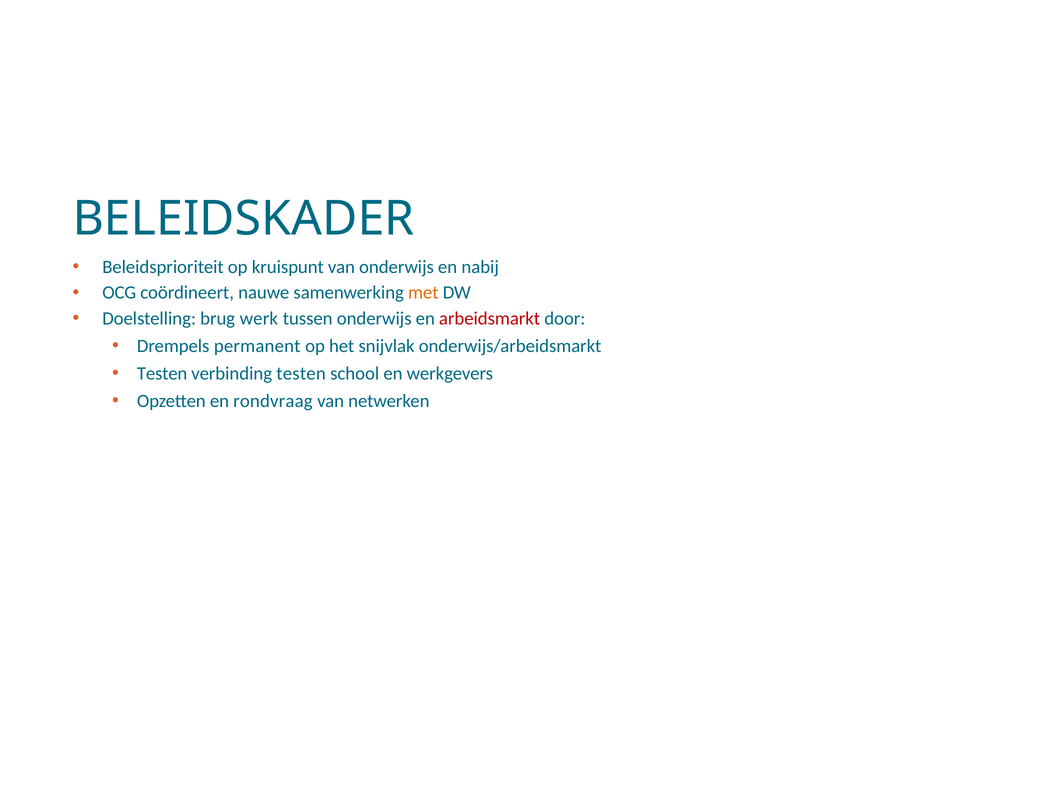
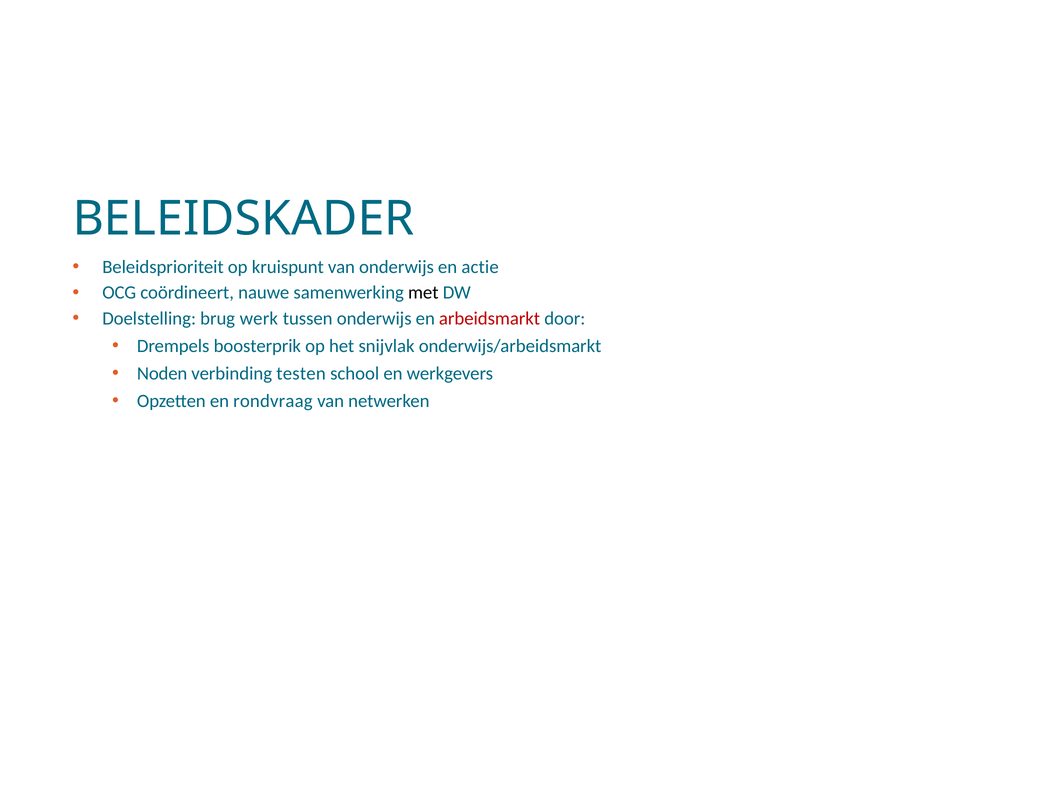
nabij: nabij -> actie
met colour: orange -> black
permanent: permanent -> boosterprik
Testen at (162, 373): Testen -> Noden
